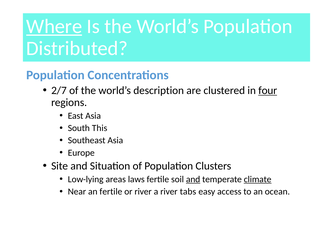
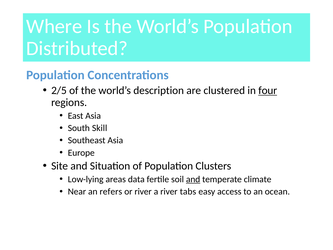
Where underline: present -> none
2/7: 2/7 -> 2/5
This: This -> Skill
laws: laws -> data
climate underline: present -> none
an fertile: fertile -> refers
